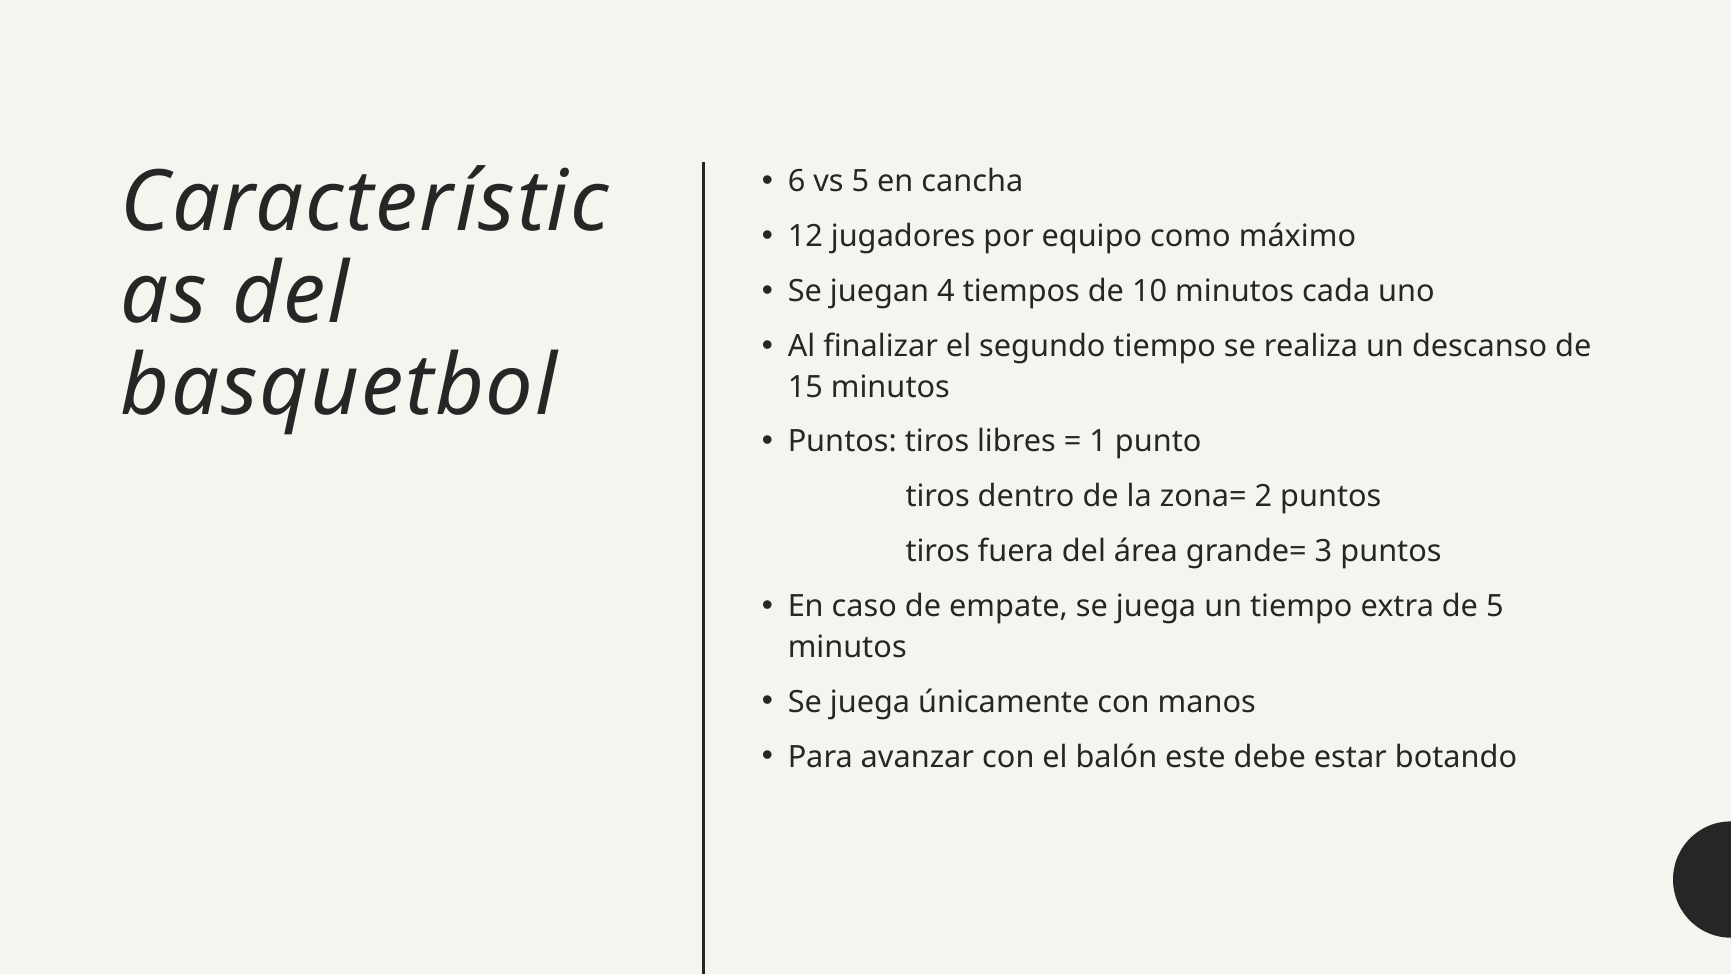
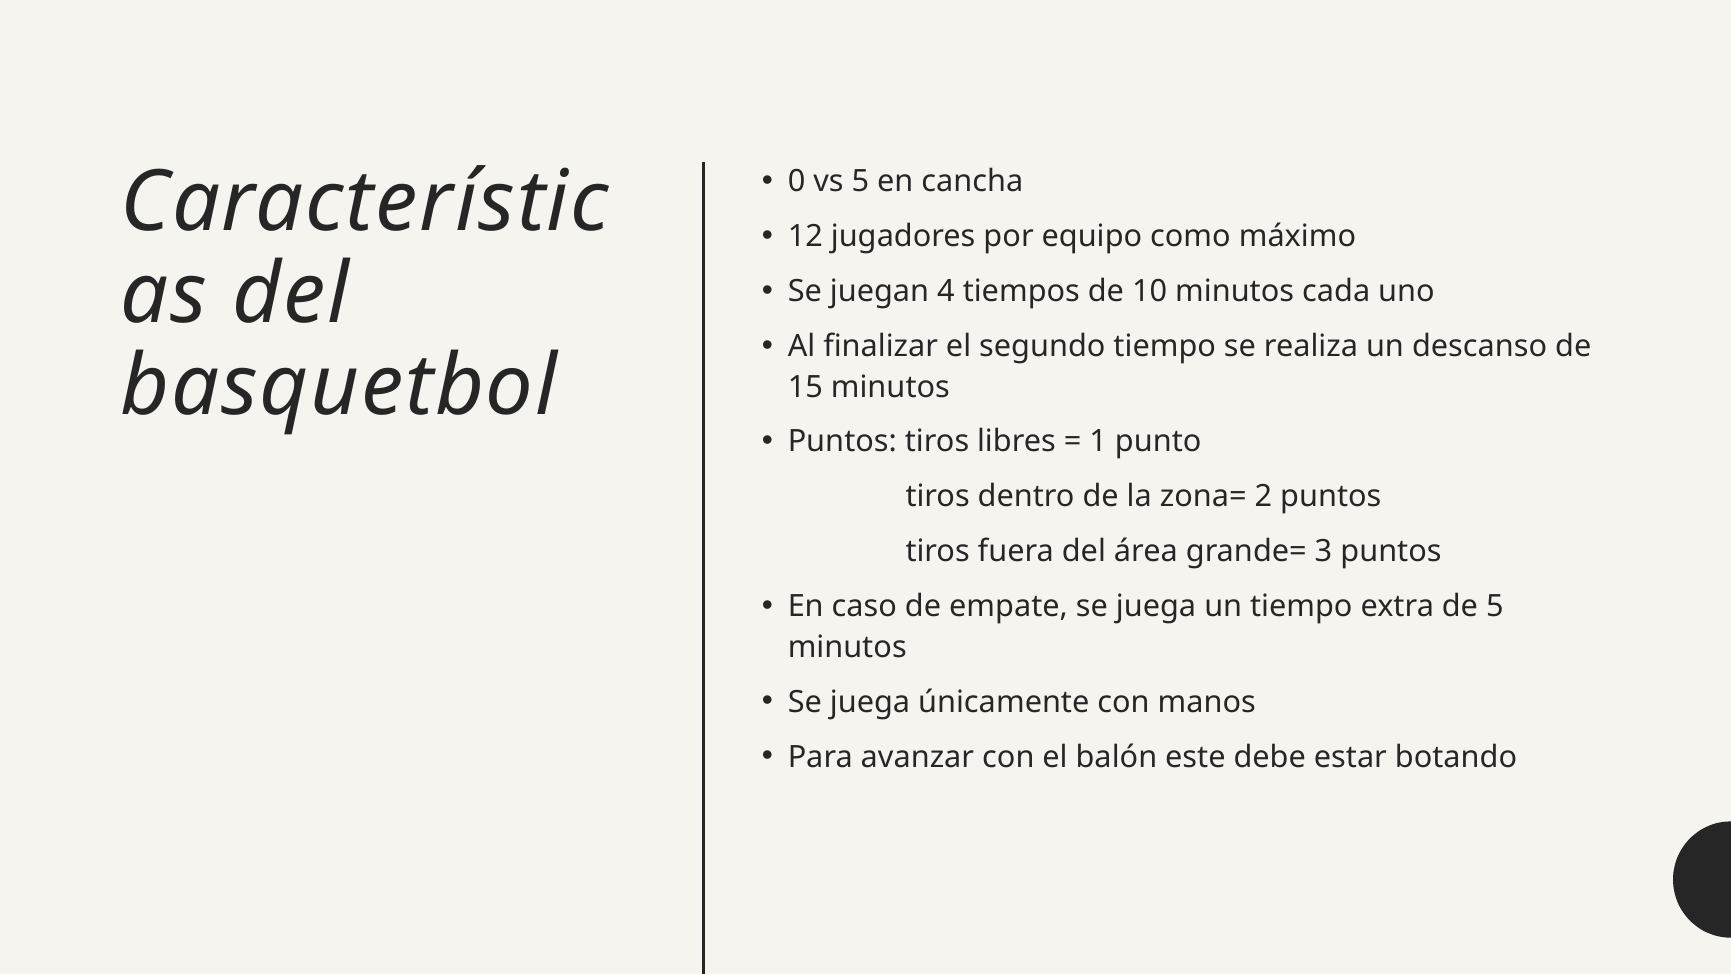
6: 6 -> 0
